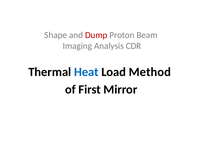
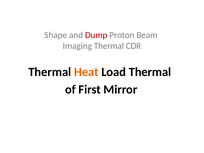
Imaging Analysis: Analysis -> Thermal
Heat colour: blue -> orange
Load Method: Method -> Thermal
